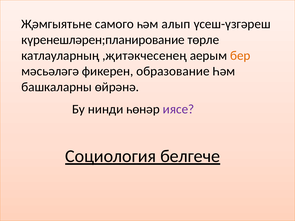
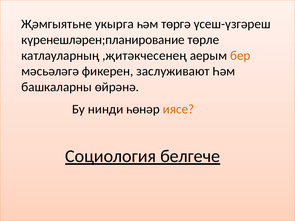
самого: самого -> укырга
алып: алып -> төргә
образование: образование -> заслуживают
иясе colour: purple -> orange
